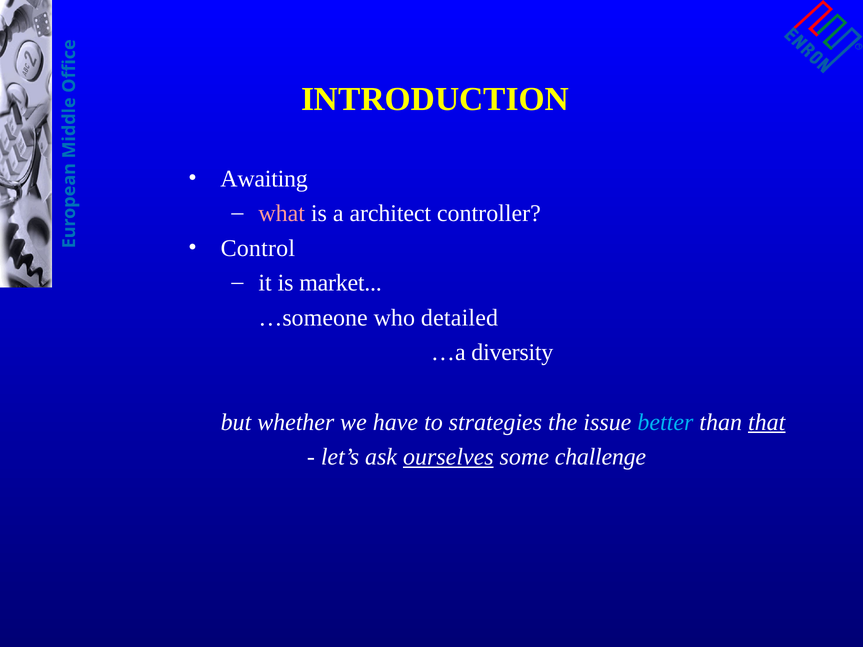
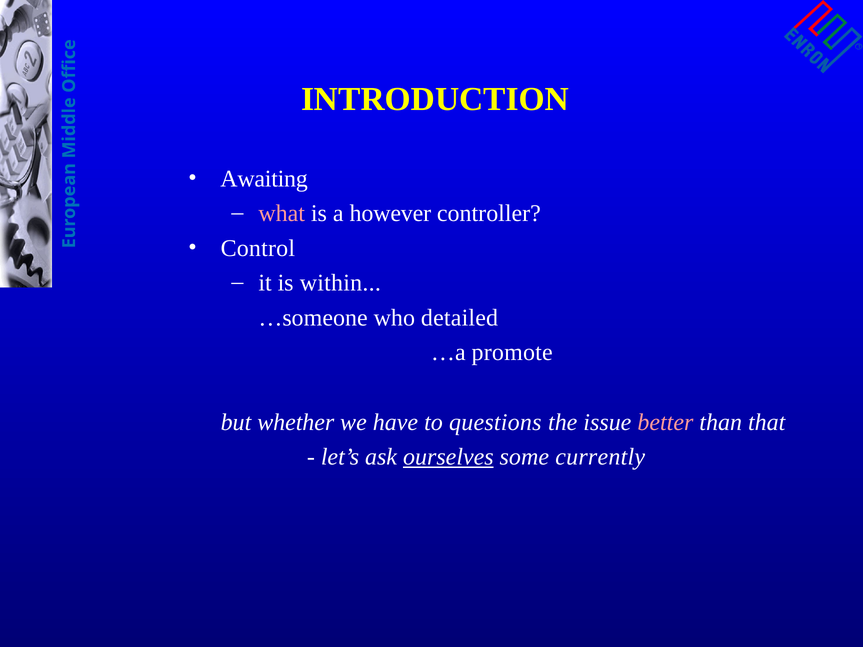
architect: architect -> however
market: market -> within
diversity: diversity -> promote
strategies: strategies -> questions
better colour: light blue -> pink
that underline: present -> none
challenge: challenge -> currently
